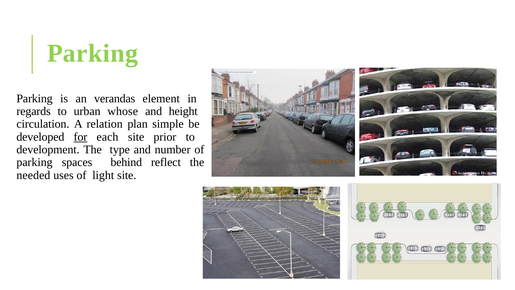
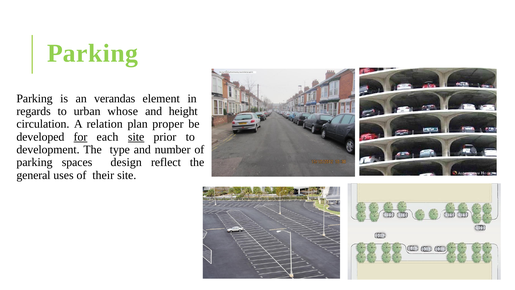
simple: simple -> proper
site at (136, 137) underline: none -> present
behind: behind -> design
needed: needed -> general
light: light -> their
